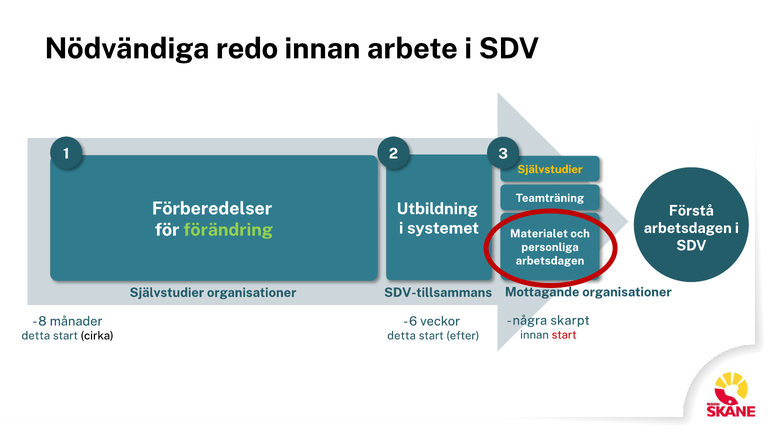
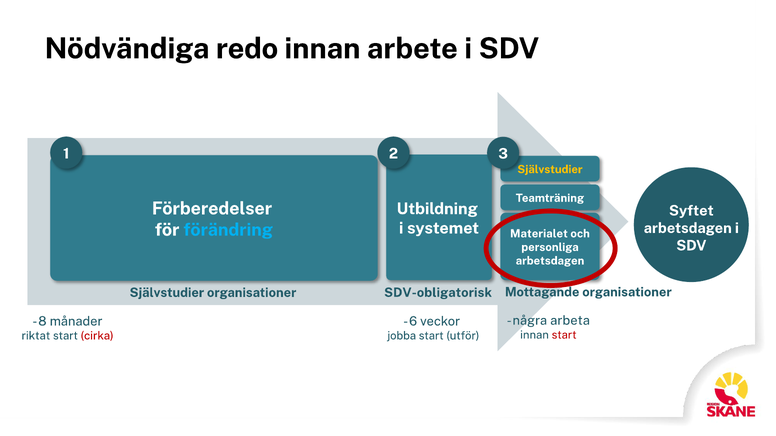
Förstå: Förstå -> Syftet
förändring colour: light green -> light blue
SDV-tillsammans: SDV-tillsammans -> SDV-obligatorisk
skarpt: skarpt -> arbeta
detta at (36, 336): detta -> riktat
cirka colour: black -> red
detta at (402, 336): detta -> jobba
efter: efter -> utför
